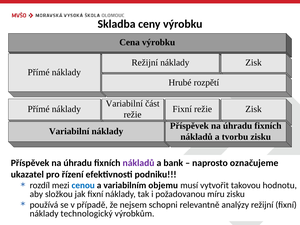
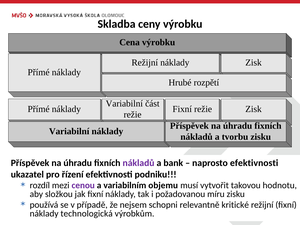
naprosto označujeme: označujeme -> efektivnosti
cenou colour: blue -> purple
analýzy: analýzy -> kritické
technologický: technologický -> technologická
